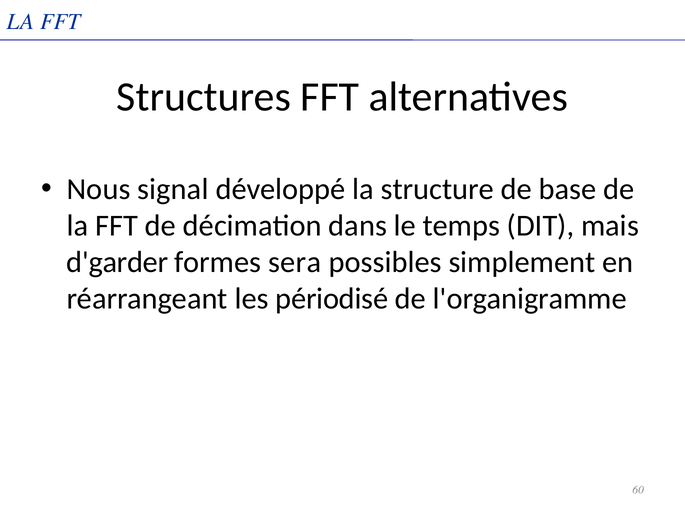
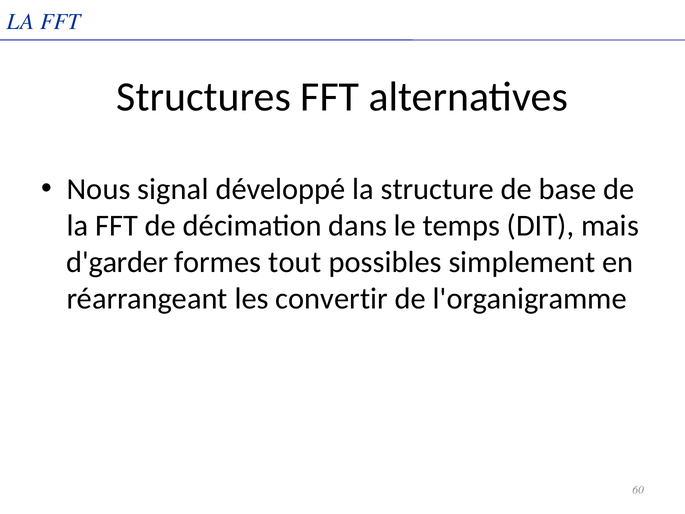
sera: sera -> tout
périodisé: périodisé -> convertir
